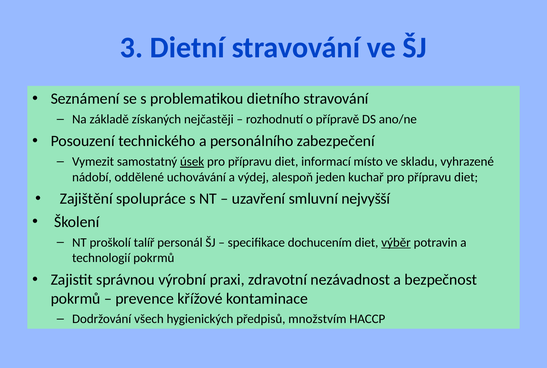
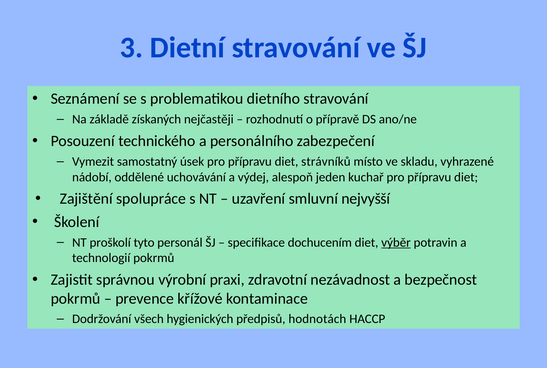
úsek underline: present -> none
informací: informací -> strávníků
talíř: talíř -> tyto
množstvím: množstvím -> hodnotách
